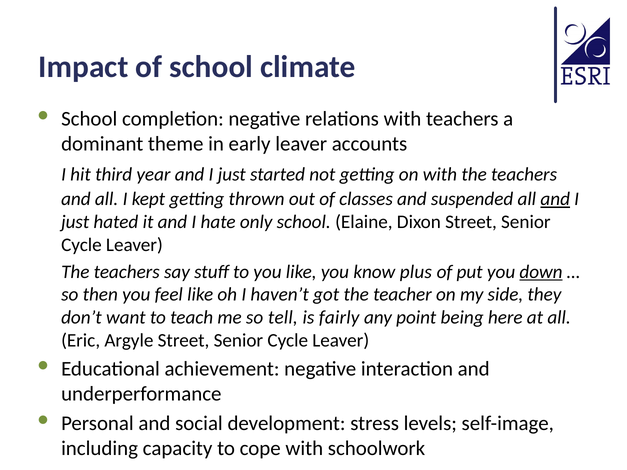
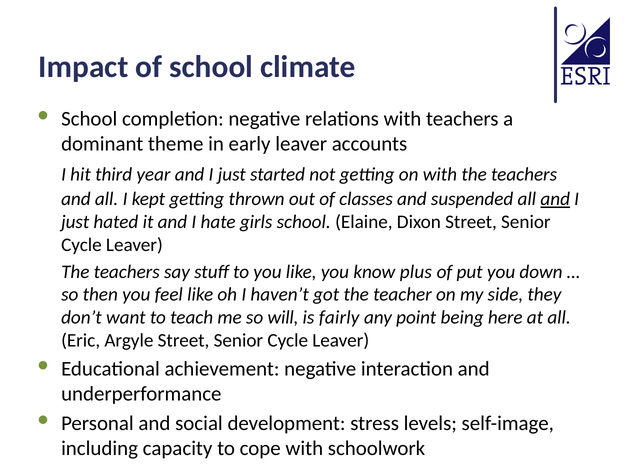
only: only -> girls
down underline: present -> none
tell: tell -> will
